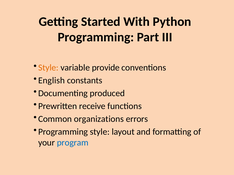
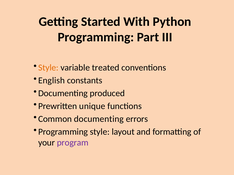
provide: provide -> treated
receive: receive -> unique
Common organizations: organizations -> documenting
program colour: blue -> purple
